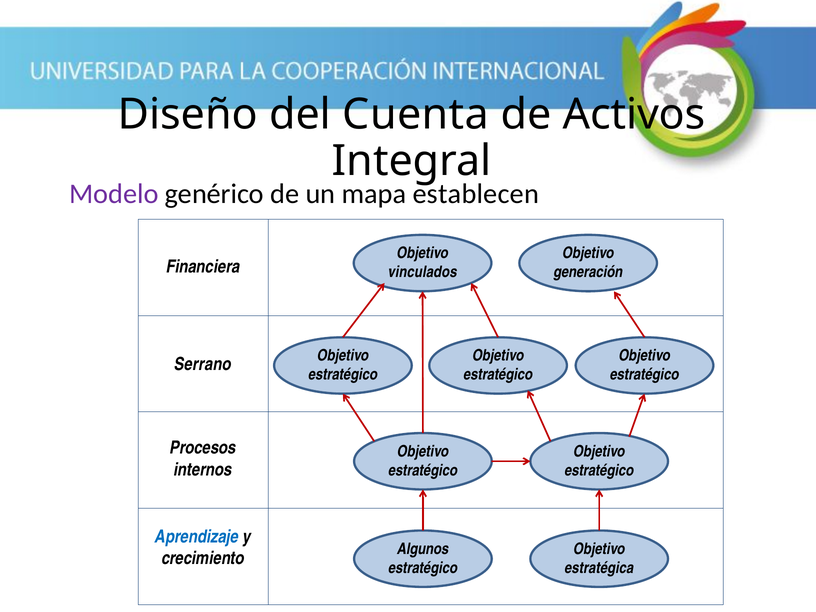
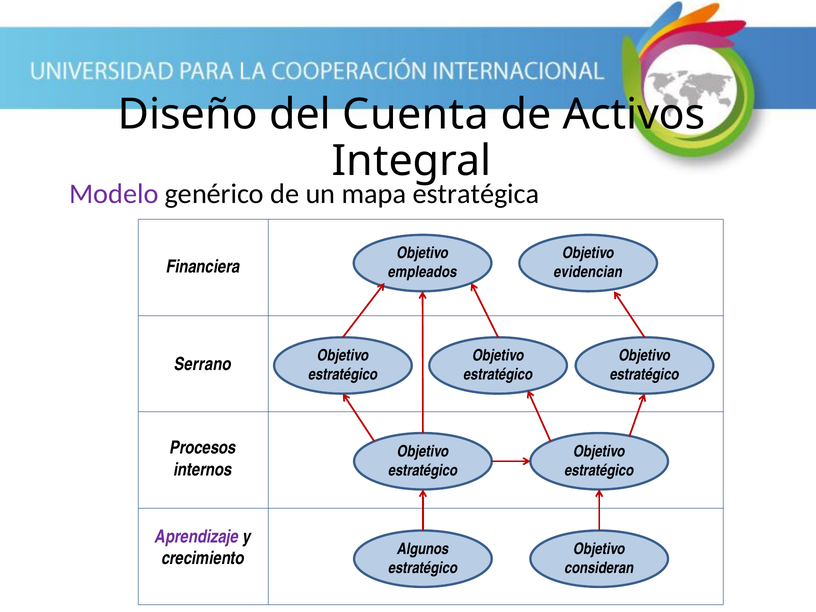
establecen: establecen -> estratégica
vinculados: vinculados -> empleados
generación: generación -> evidencian
Aprendizaje colour: blue -> purple
estratégica: estratégica -> consideran
